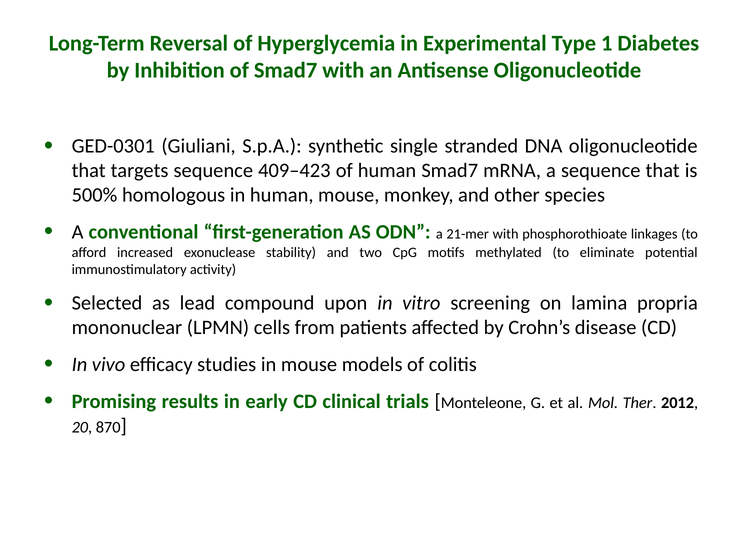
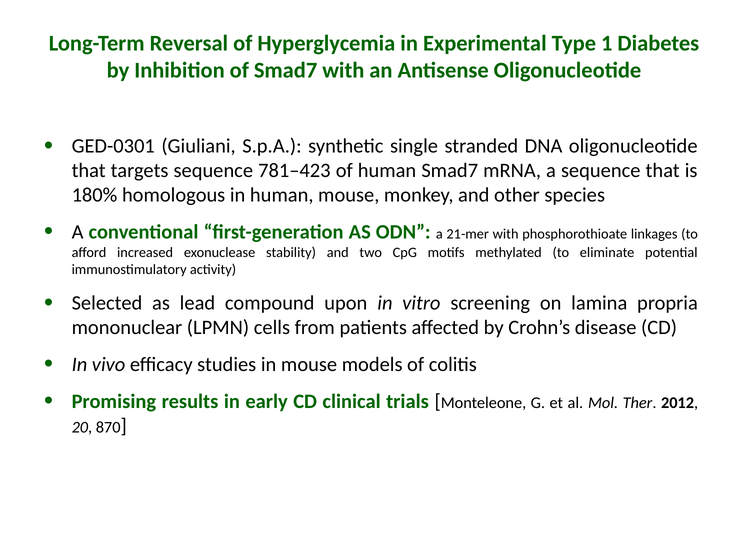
409–423: 409–423 -> 781–423
500%: 500% -> 180%
